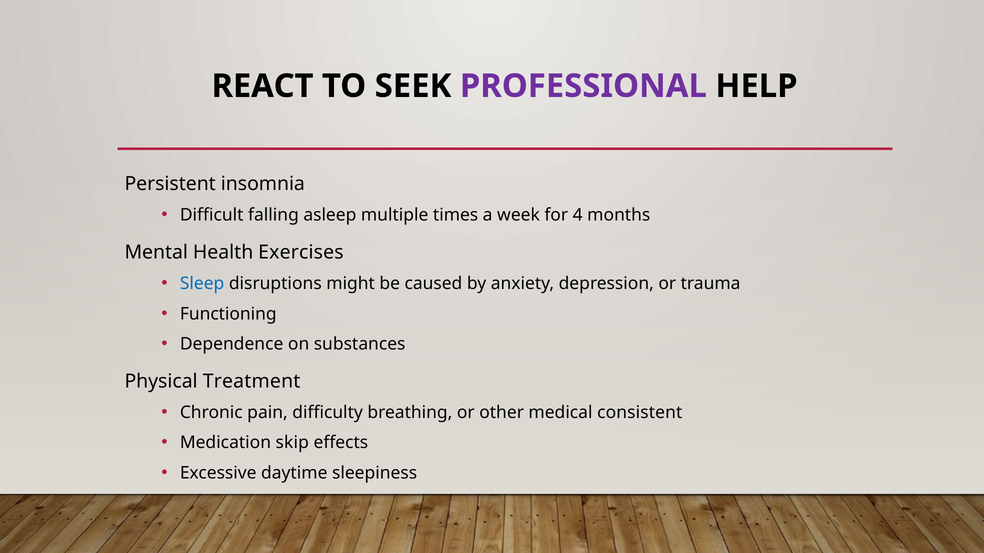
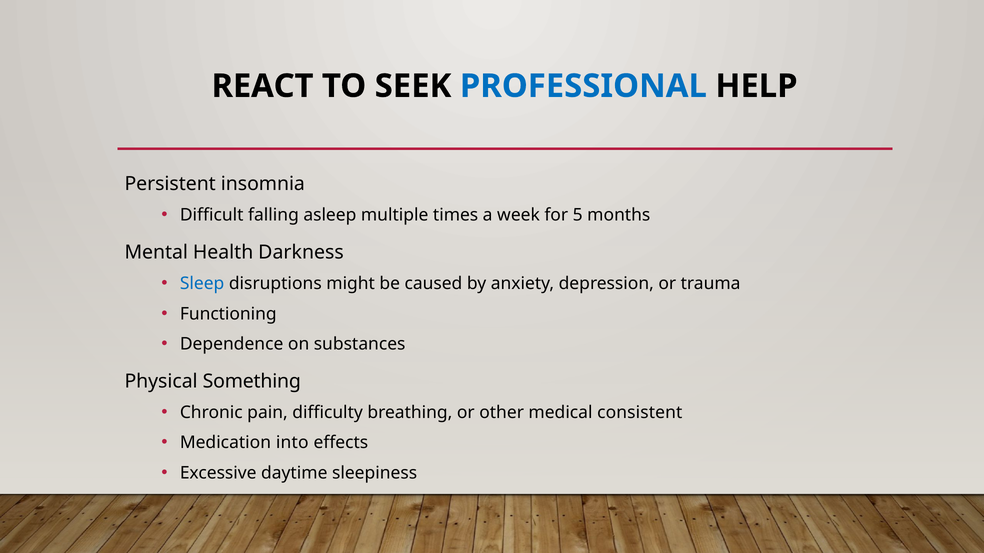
PROFESSIONAL colour: purple -> blue
4: 4 -> 5
Exercises: Exercises -> Darkness
Treatment: Treatment -> Something
skip: skip -> into
